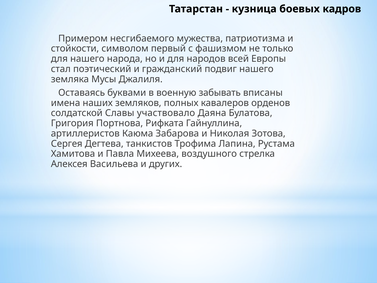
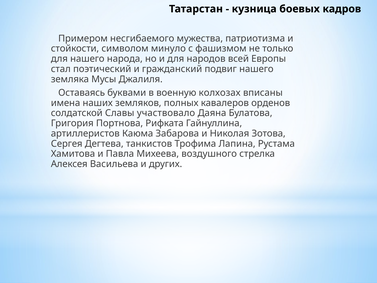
первый: первый -> минуло
забывать: забывать -> колхозах
